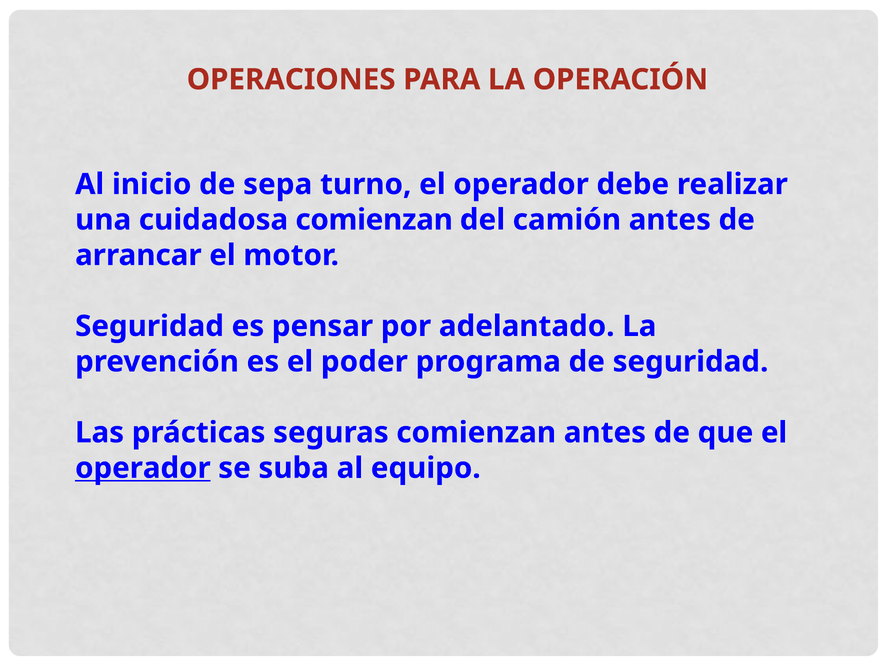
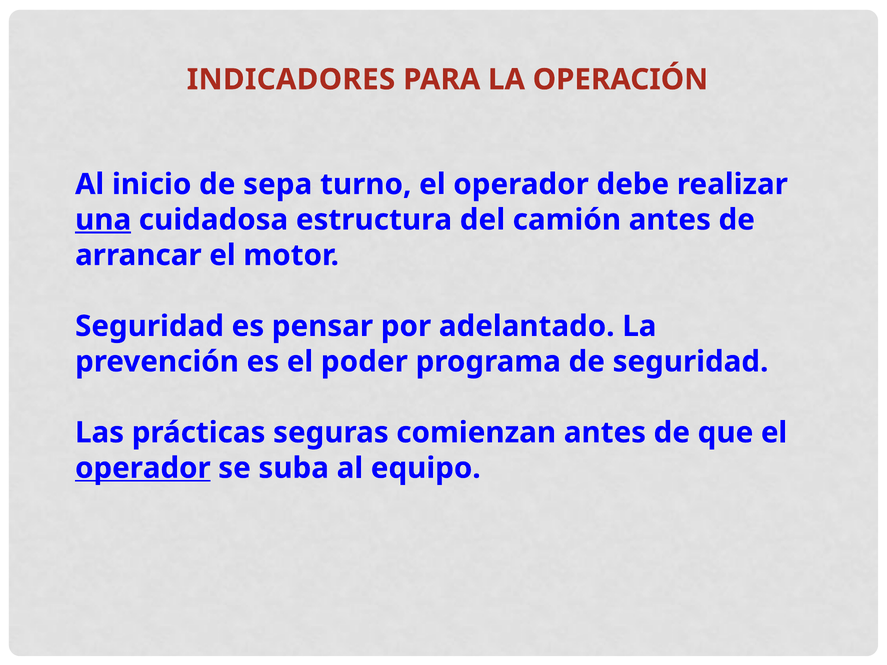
OPERACIONES: OPERACIONES -> INDICADORES
una underline: none -> present
cuidadosa comienzan: comienzan -> estructura
